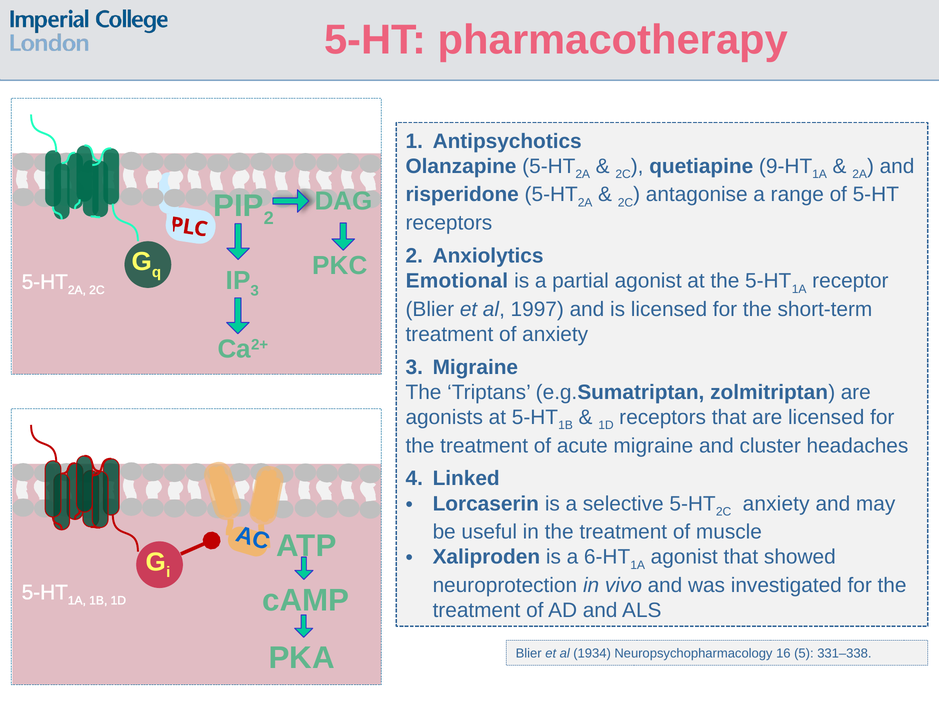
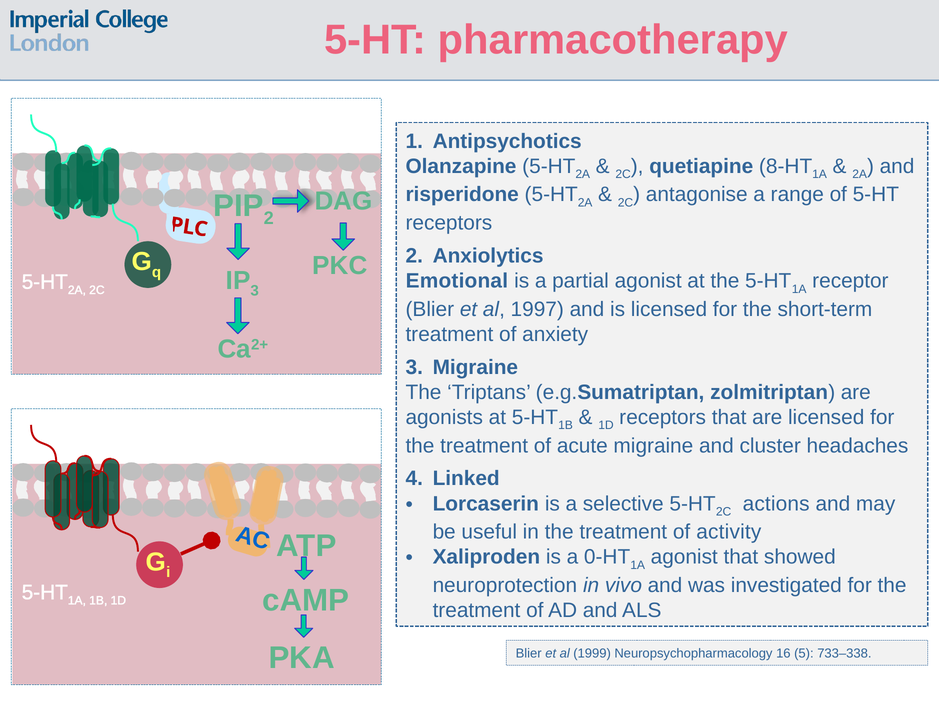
9-HT: 9-HT -> 8-HT
2C anxiety: anxiety -> actions
muscle: muscle -> activity
6-HT: 6-HT -> 0-HT
1934: 1934 -> 1999
331–338: 331–338 -> 733–338
